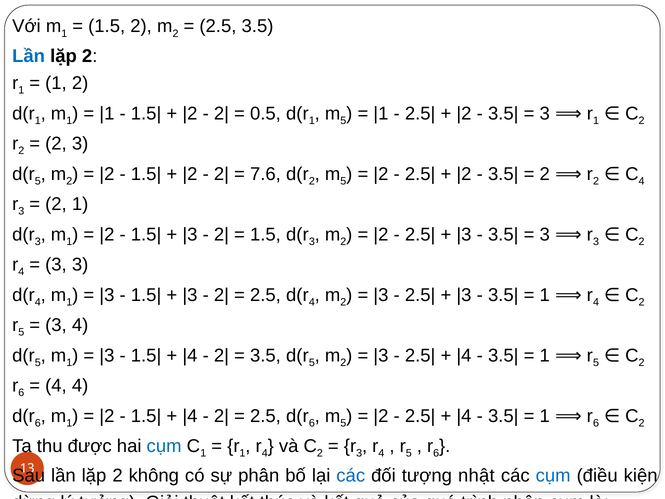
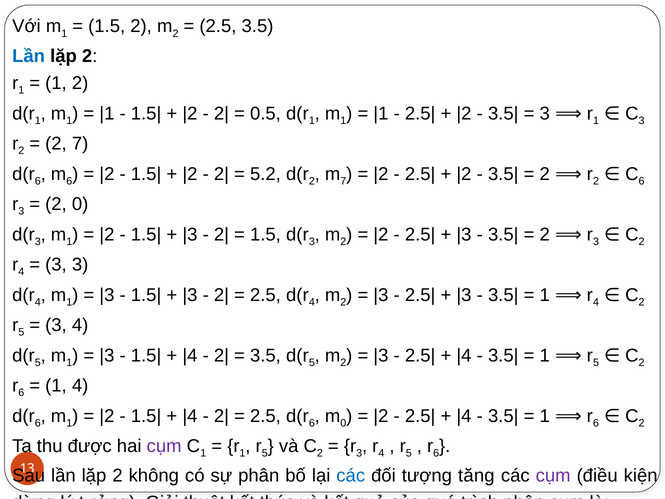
5 at (343, 121): 5 -> 1
2 at (642, 121): 2 -> 3
2 3: 3 -> 7
5 at (38, 181): 5 -> 6
2 at (69, 181): 2 -> 6
7.6: 7.6 -> 5.2
5 at (343, 181): 5 -> 7
4 at (642, 181): 4 -> 6
2 1: 1 -> 0
3 at (545, 234): 3 -> 2
4 at (56, 386): 4 -> 1
5 at (343, 423): 5 -> 0
cụm at (164, 446) colour: blue -> purple
4 at (265, 453): 4 -> 5
nhật: nhật -> tăng
cụm at (553, 476) colour: blue -> purple
